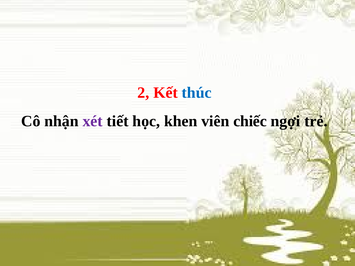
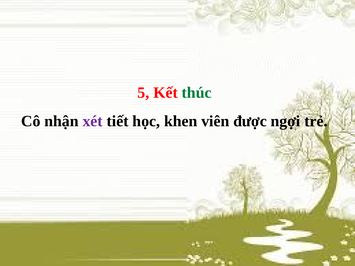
2: 2 -> 5
thúc colour: blue -> green
chiếc: chiếc -> được
